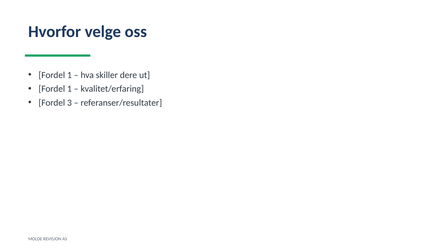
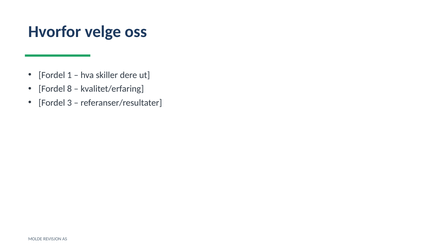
1 at (69, 89): 1 -> 8
